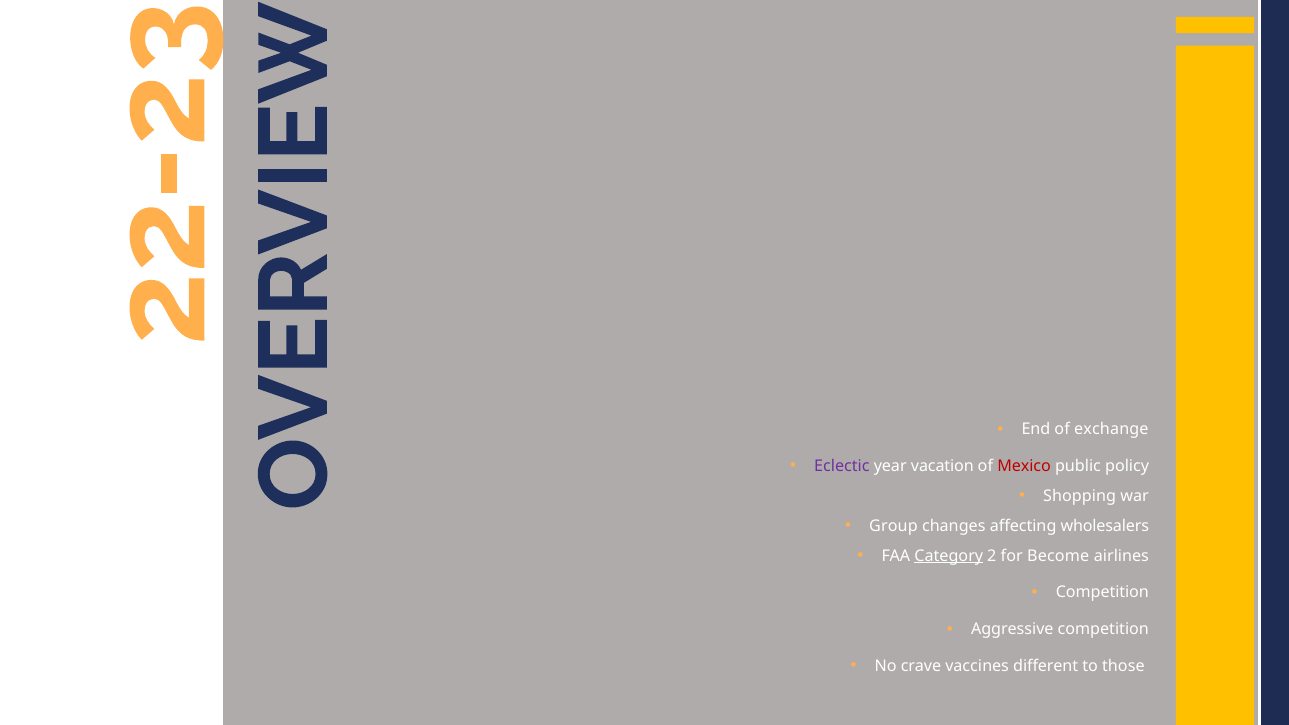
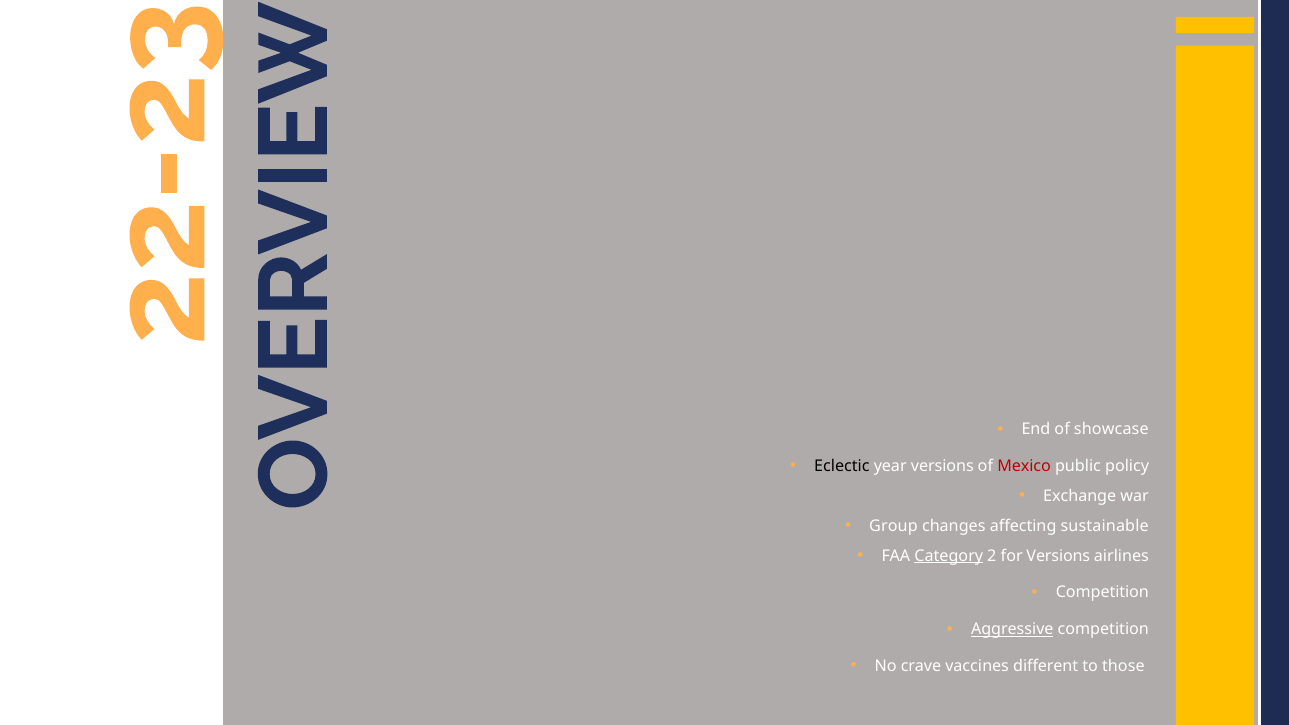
exchange: exchange -> showcase
Eclectic colour: purple -> black
year vacation: vacation -> versions
Shopping: Shopping -> Exchange
wholesalers: wholesalers -> sustainable
for Become: Become -> Versions
Aggressive underline: none -> present
